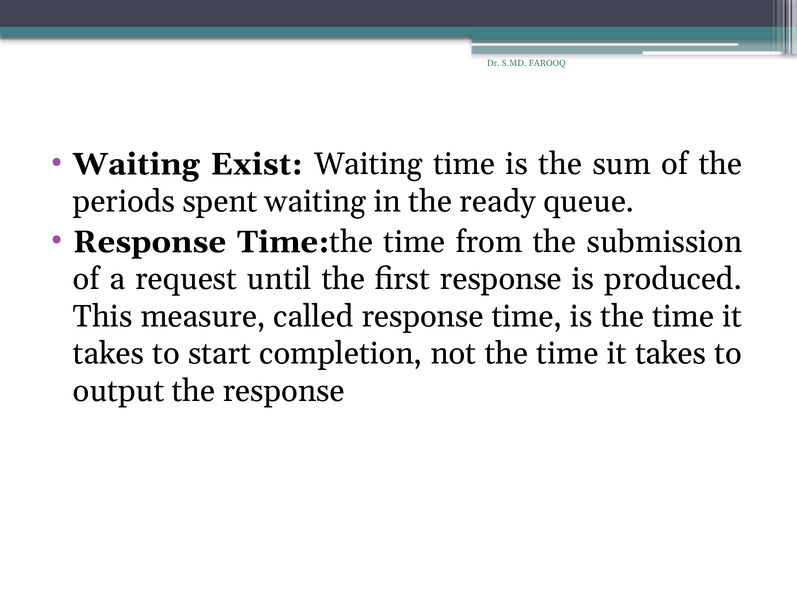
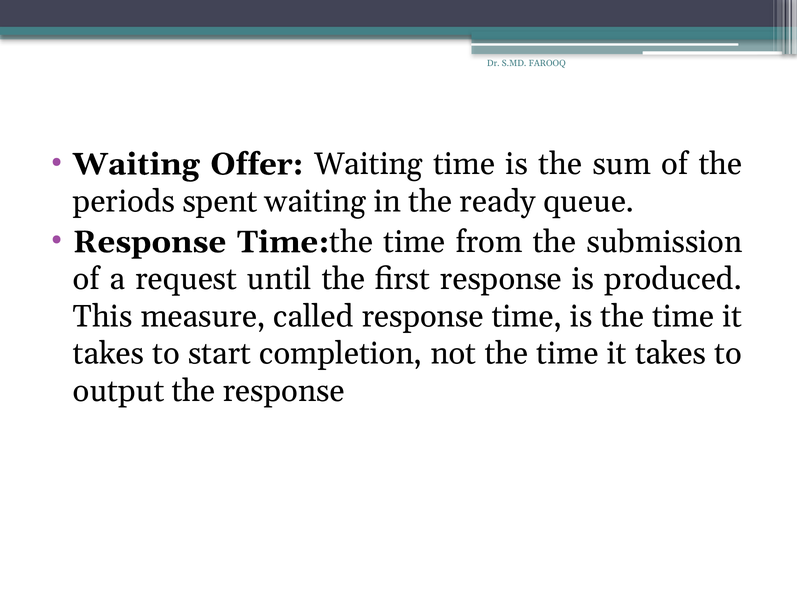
Exist: Exist -> Offer
